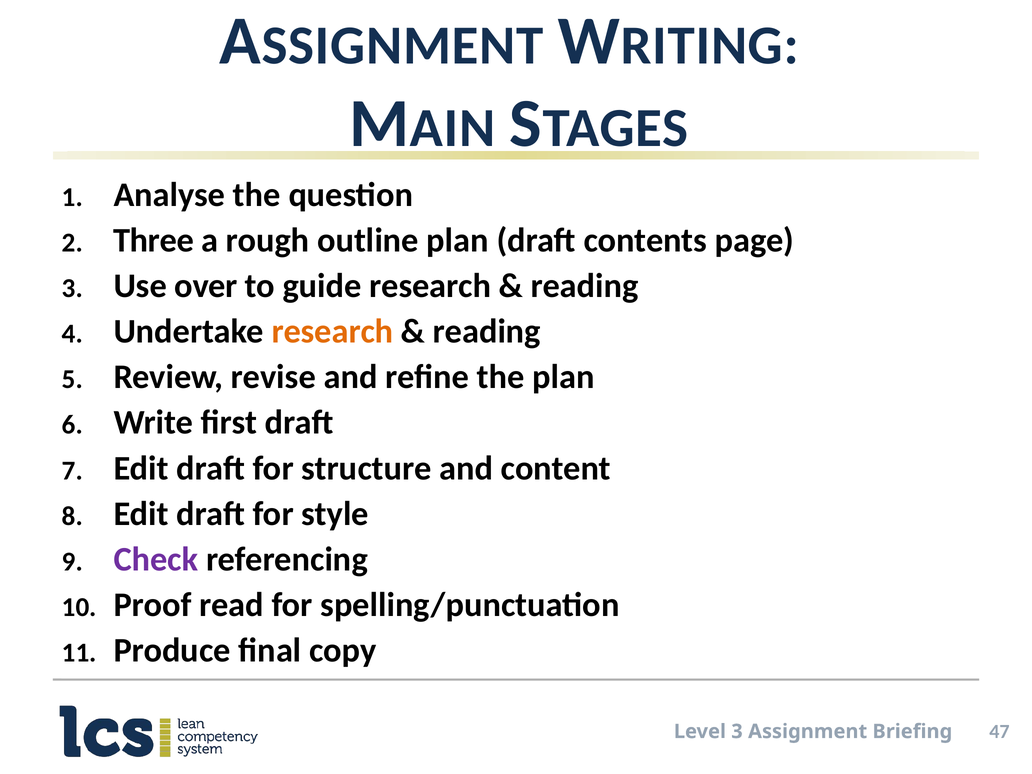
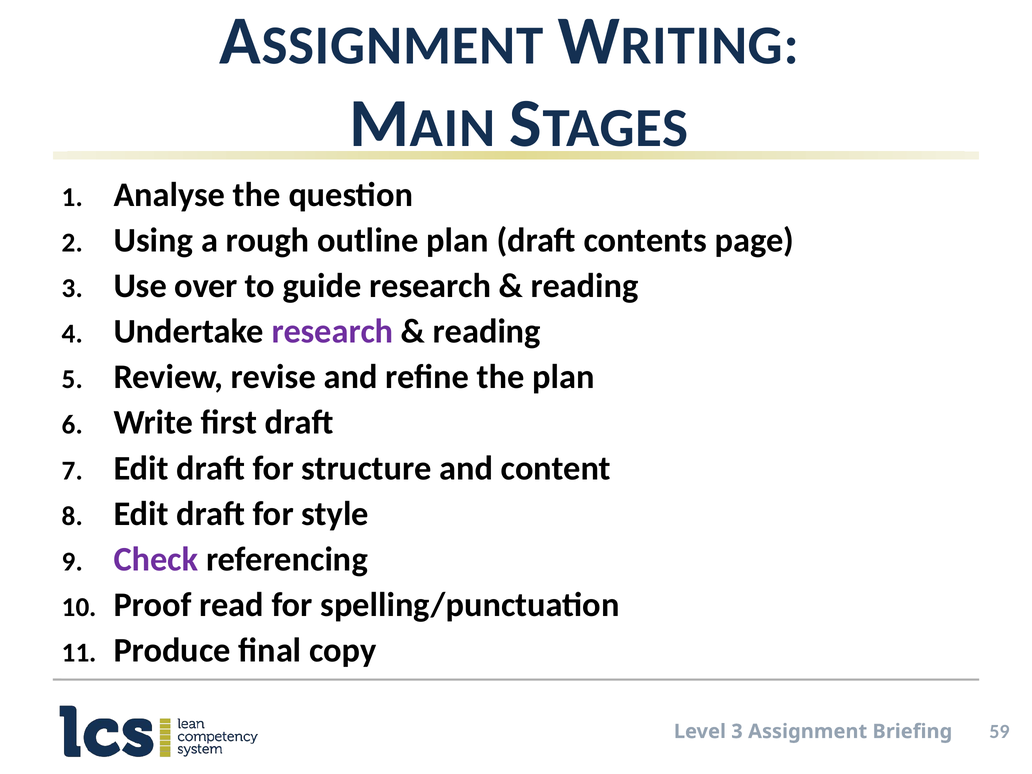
Three: Three -> Using
research at (332, 331) colour: orange -> purple
47: 47 -> 59
